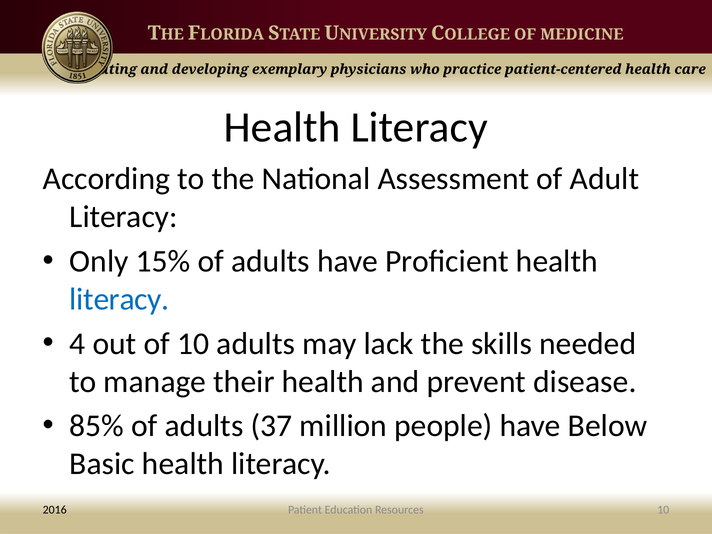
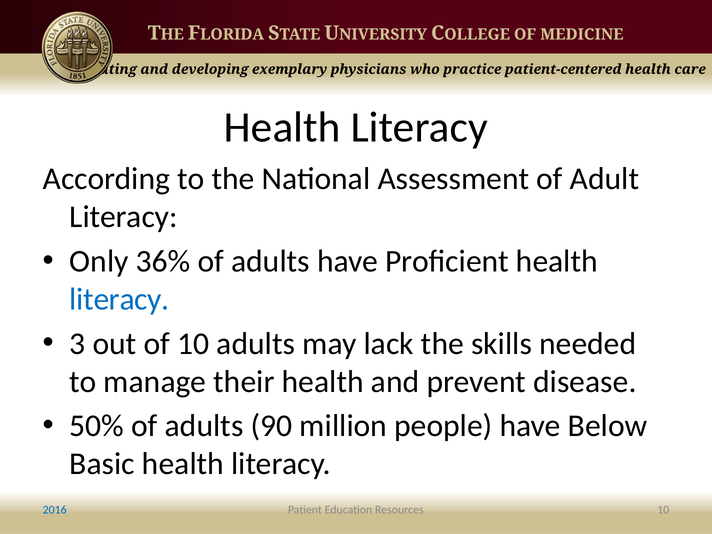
15%: 15% -> 36%
4: 4 -> 3
85%: 85% -> 50%
37: 37 -> 90
2016 colour: black -> blue
